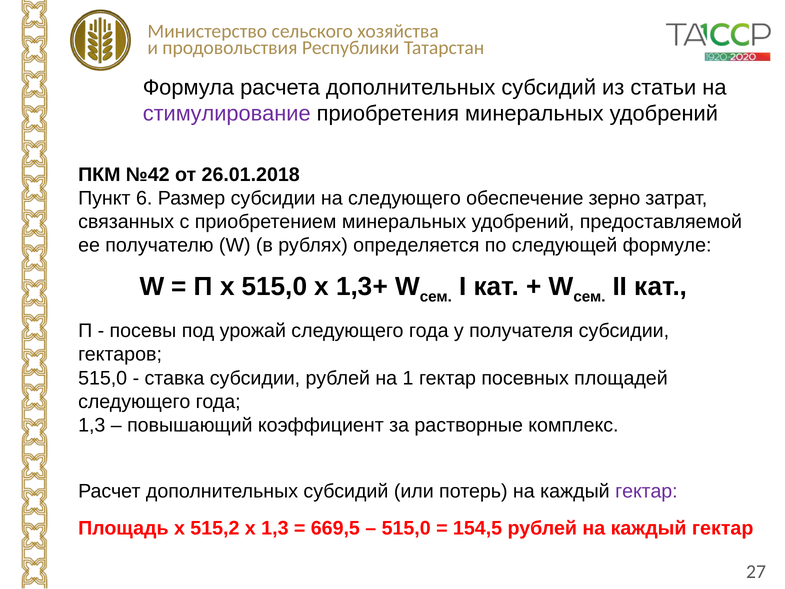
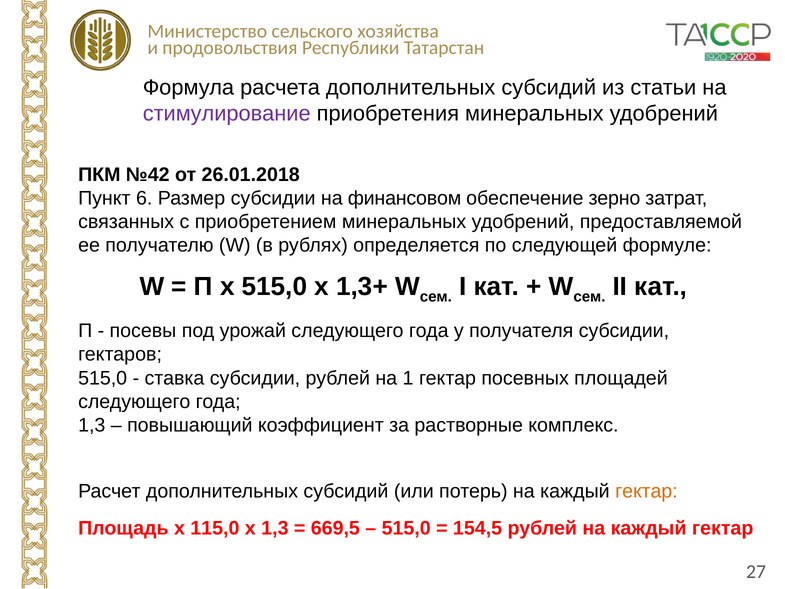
на следующего: следующего -> финансовом
гектар at (646, 491) colour: purple -> orange
515,2: 515,2 -> 115,0
